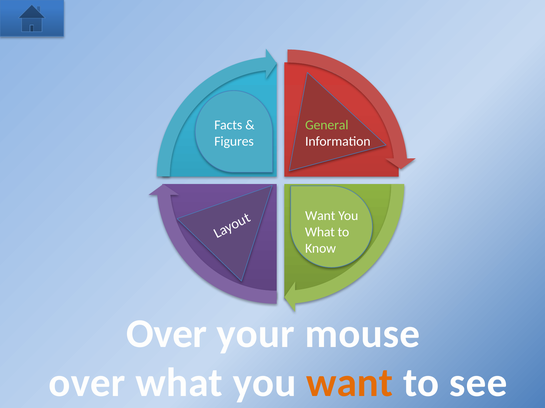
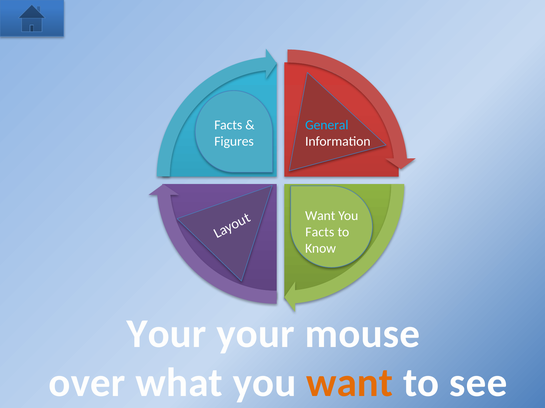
General colour: light green -> light blue
What at (320, 233): What -> Facts
Over at (167, 334): Over -> Your
